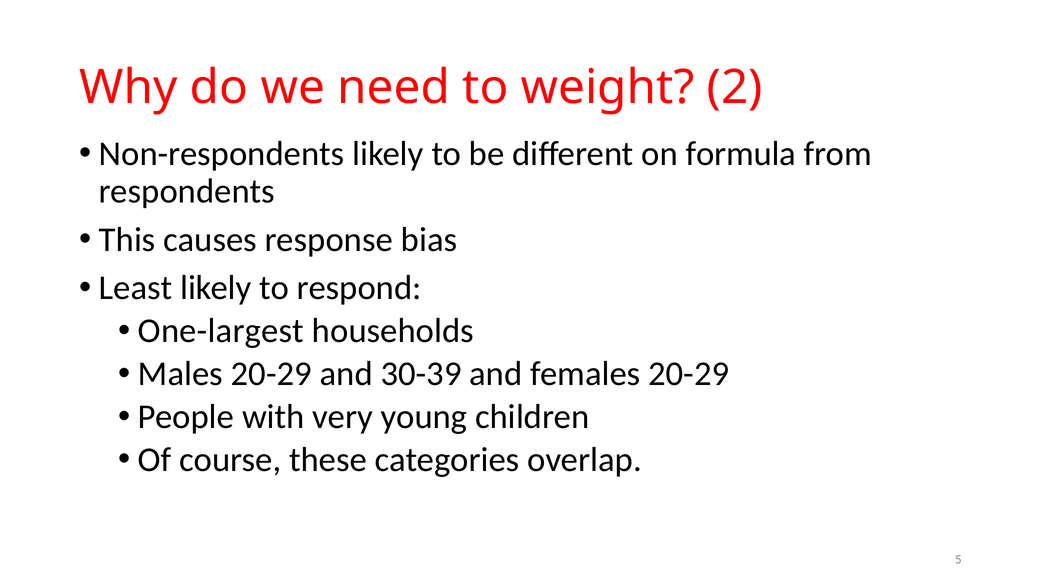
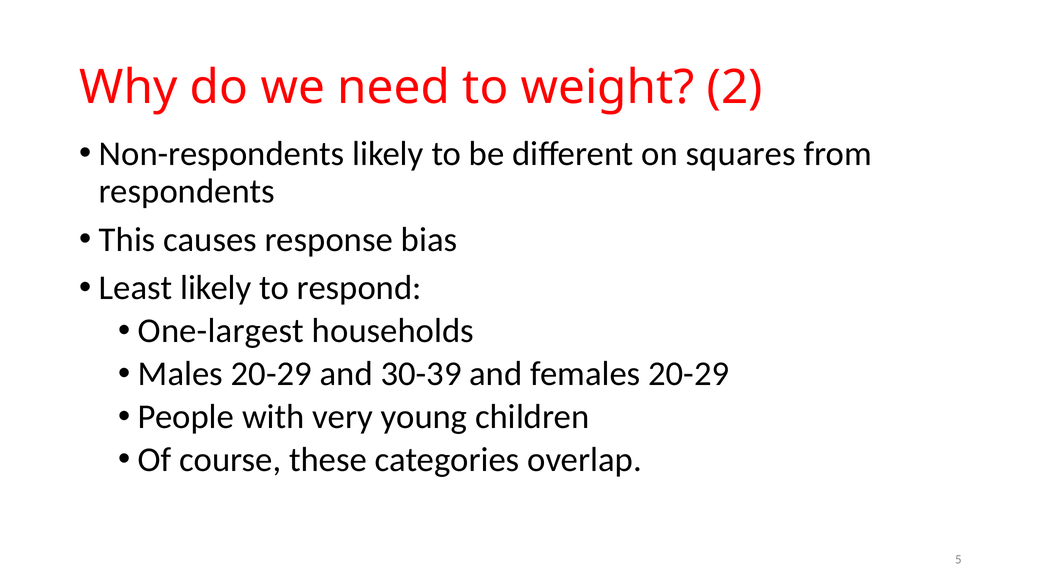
formula: formula -> squares
